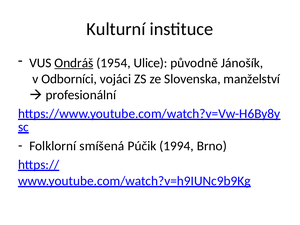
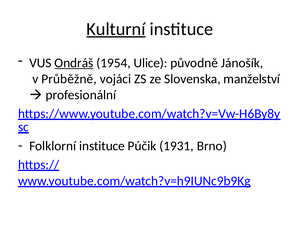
Kulturní underline: none -> present
Odborníci: Odborníci -> Průběžně
Folklorní smíšená: smíšená -> instituce
1994: 1994 -> 1931
